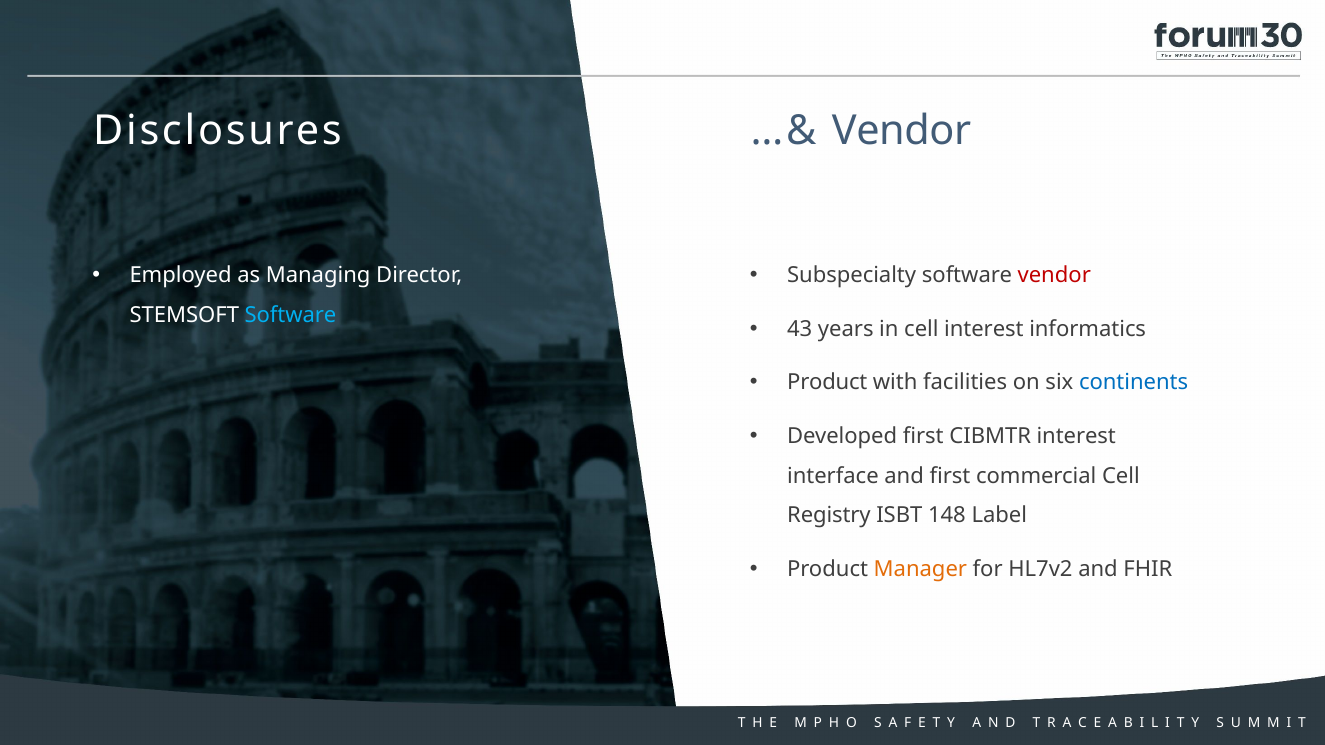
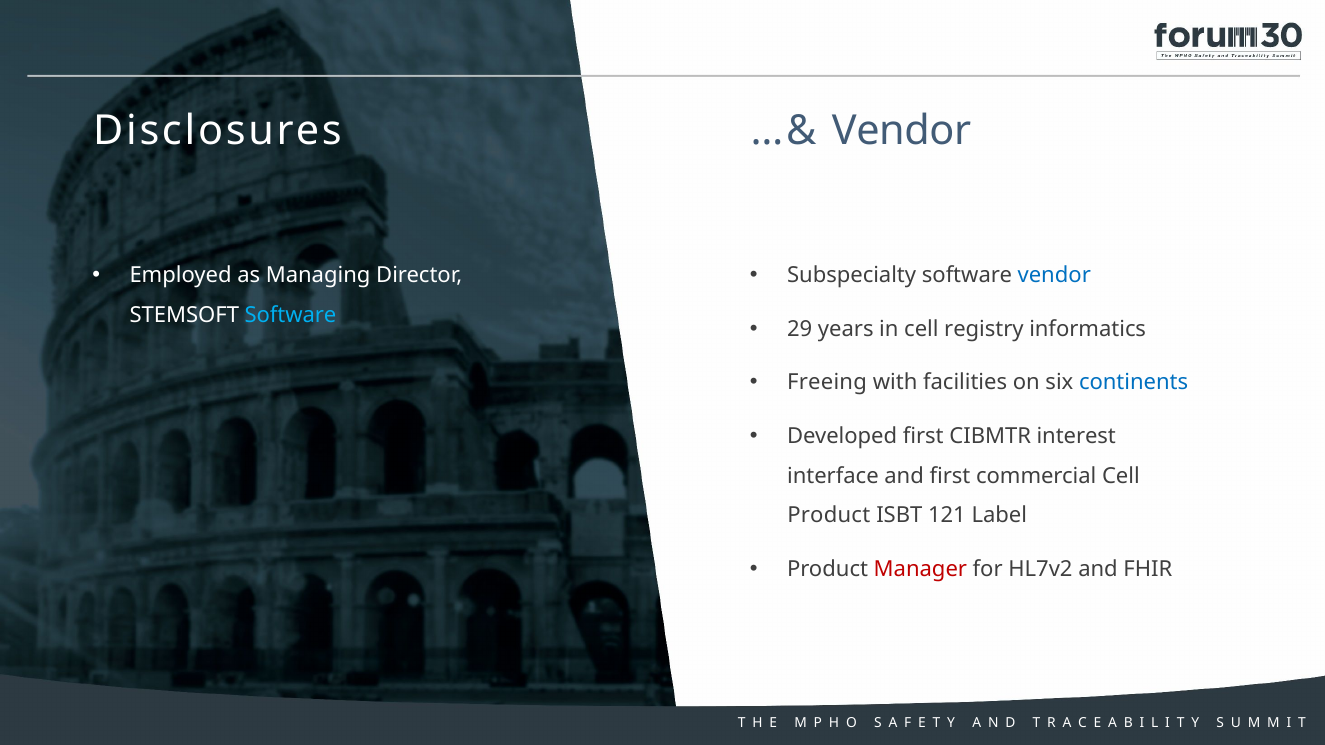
vendor at (1054, 276) colour: red -> blue
43: 43 -> 29
cell interest: interest -> registry
Product at (827, 383): Product -> Freeing
Registry at (829, 516): Registry -> Product
148: 148 -> 121
Manager colour: orange -> red
